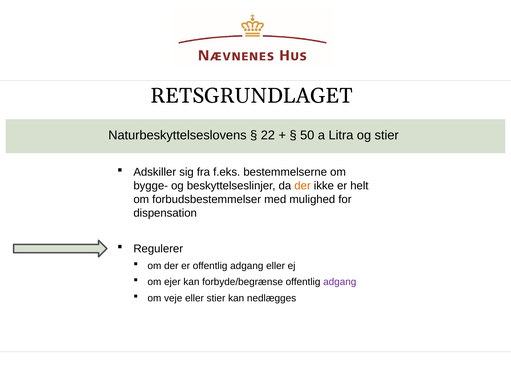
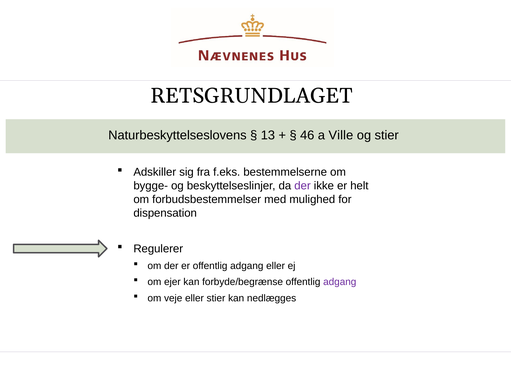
22: 22 -> 13
50: 50 -> 46
Litra: Litra -> Ville
der at (303, 186) colour: orange -> purple
